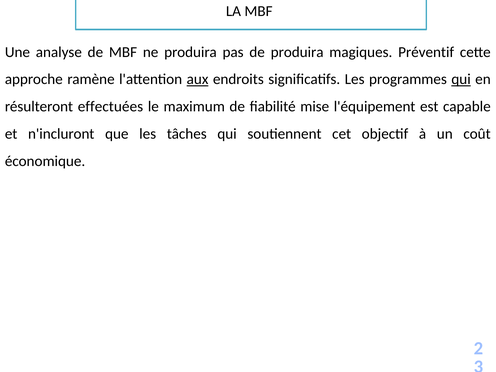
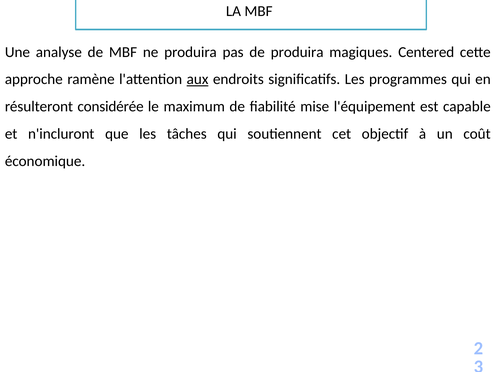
Préventif: Préventif -> Centered
qui at (461, 79) underline: present -> none
effectuées: effectuées -> considérée
